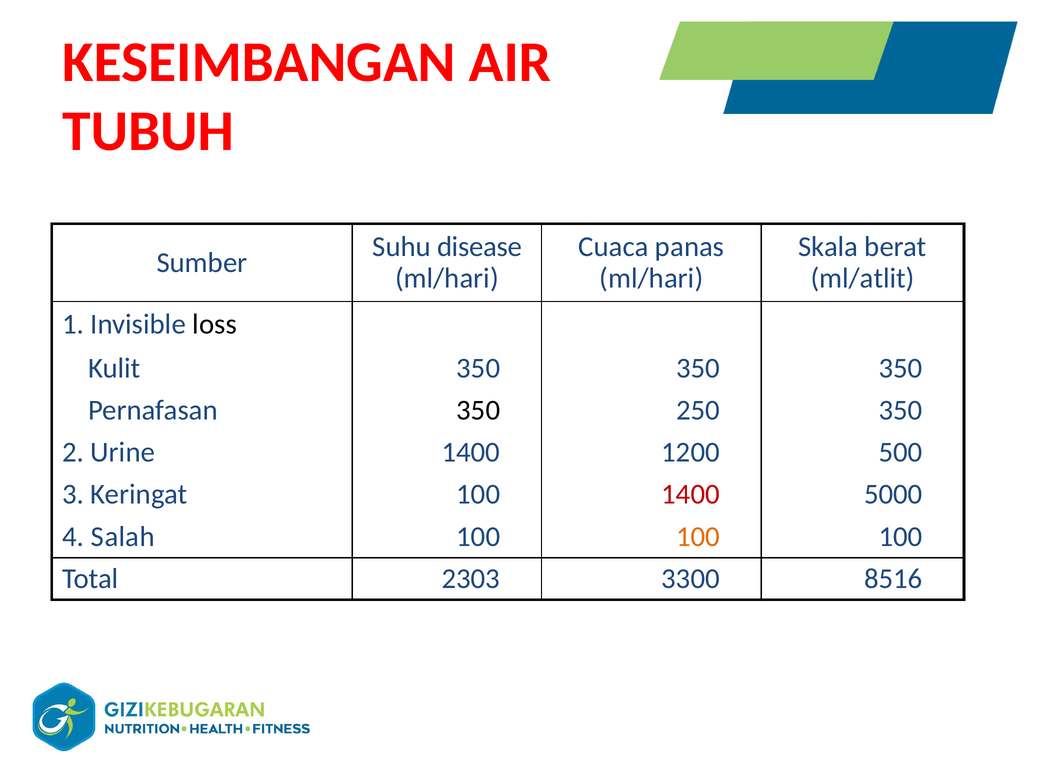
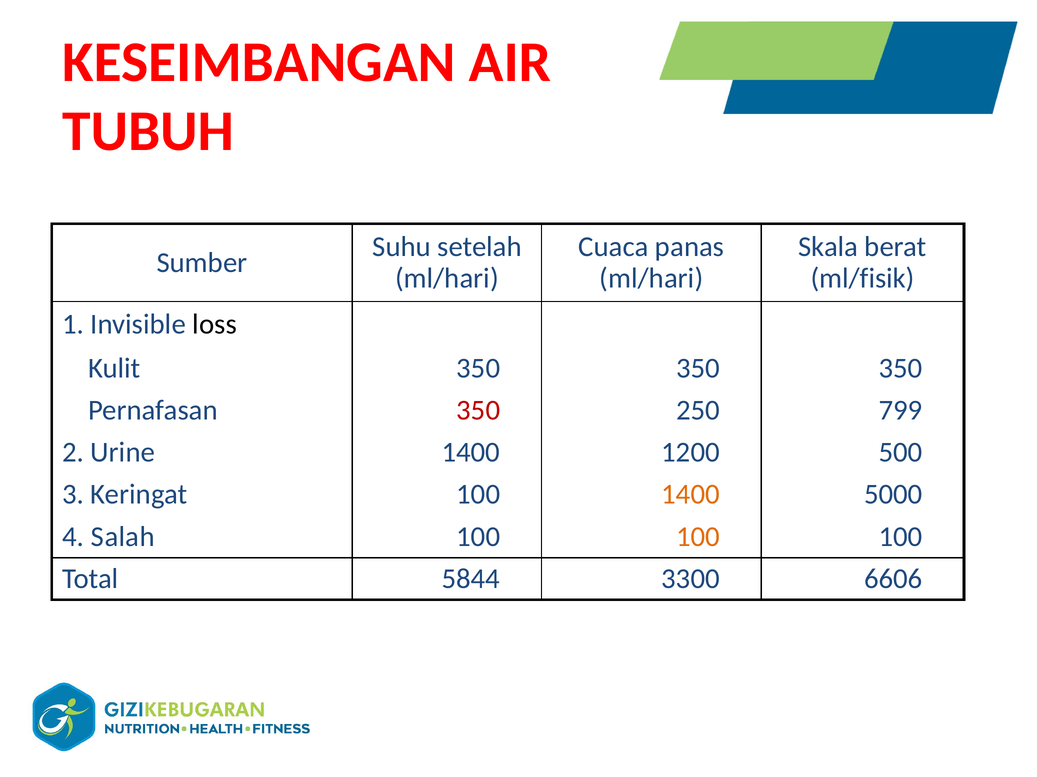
disease: disease -> setelah
ml/atlit: ml/atlit -> ml/fisik
350 at (478, 411) colour: black -> red
250 350: 350 -> 799
1400 at (691, 495) colour: red -> orange
2303: 2303 -> 5844
8516: 8516 -> 6606
